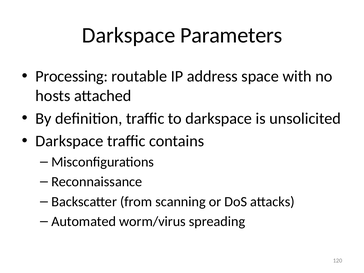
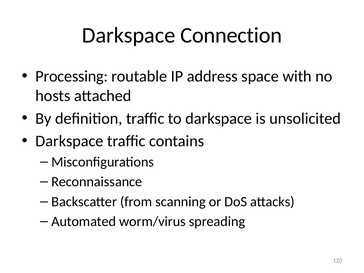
Parameters: Parameters -> Connection
